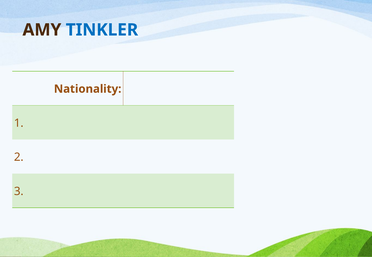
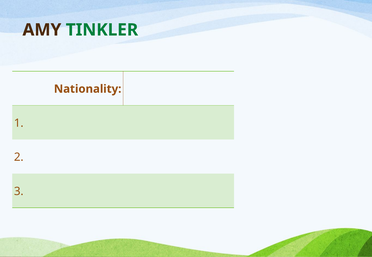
TINKLER colour: blue -> green
